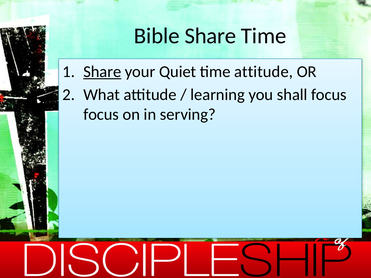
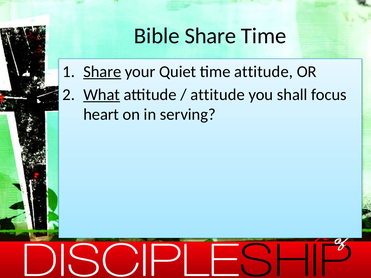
What underline: none -> present
learning at (218, 95): learning -> attitude
focus at (101, 115): focus -> heart
